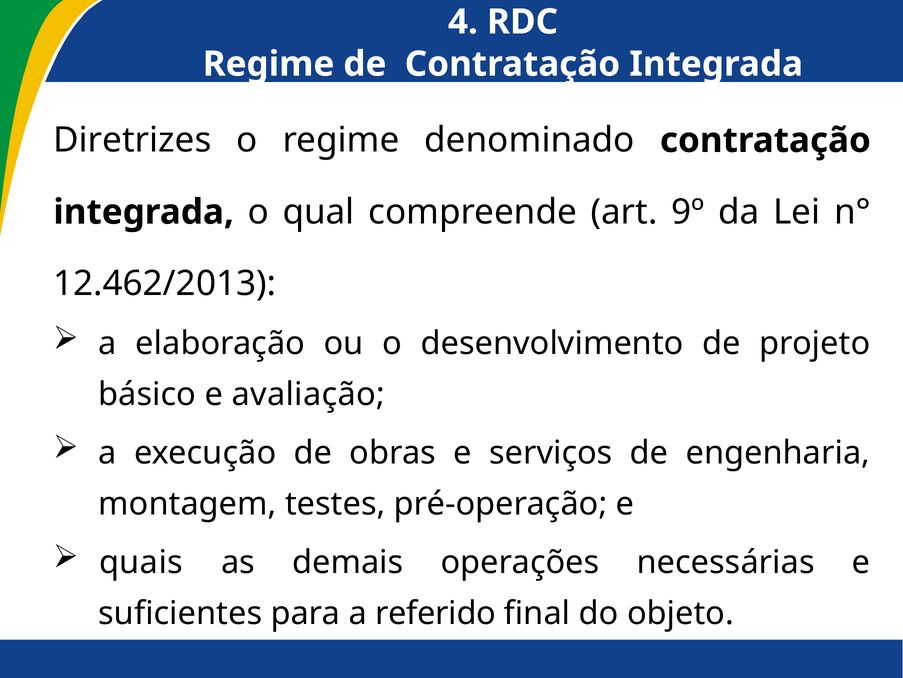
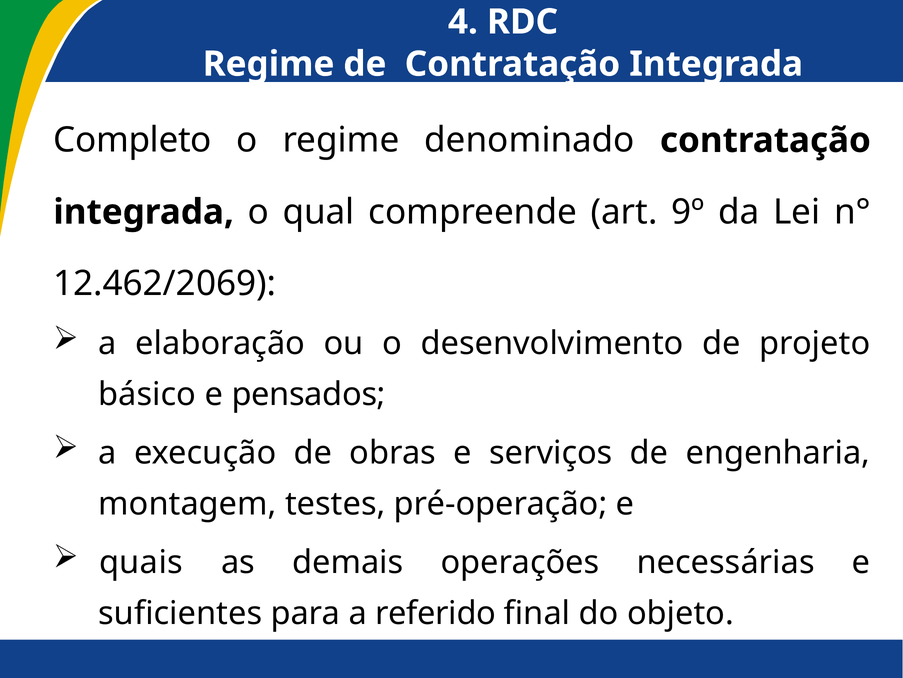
Diretrizes: Diretrizes -> Completo
12.462/2013: 12.462/2013 -> 12.462/2069
avaliação: avaliação -> pensados
